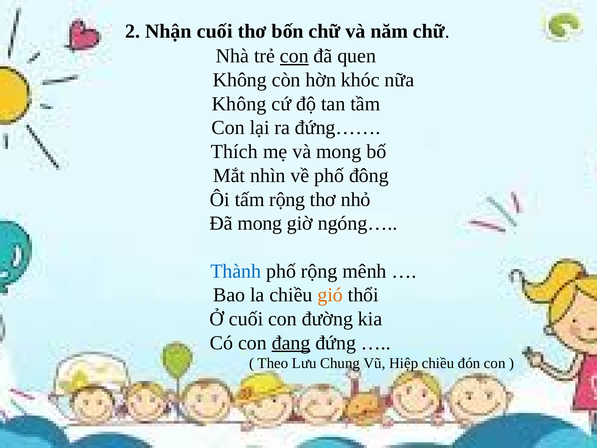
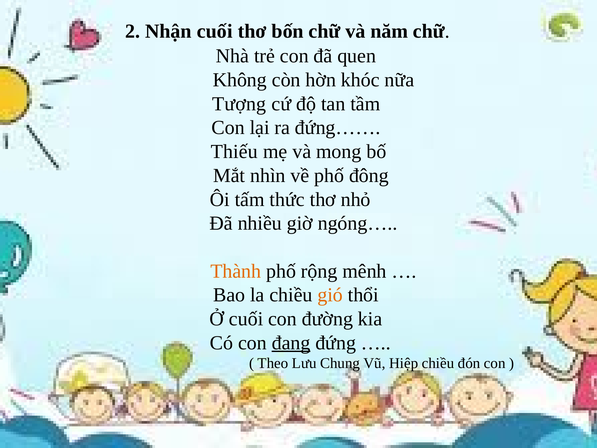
con at (294, 56) underline: present -> none
Không at (239, 104): Không -> Tượng
Thích: Thích -> Thiếu
tấm rộng: rộng -> thức
Đã mong: mong -> nhiều
Thành colour: blue -> orange
